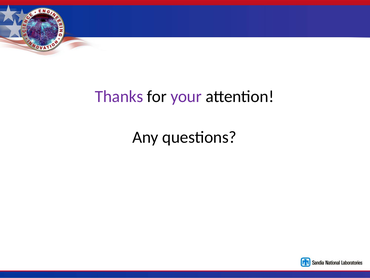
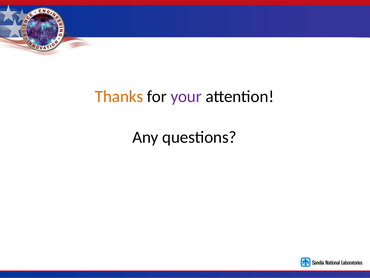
Thanks colour: purple -> orange
